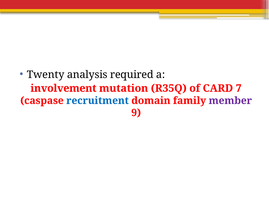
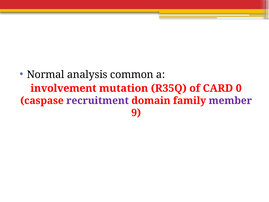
Twenty: Twenty -> Normal
required: required -> common
7: 7 -> 0
recruitment colour: blue -> purple
